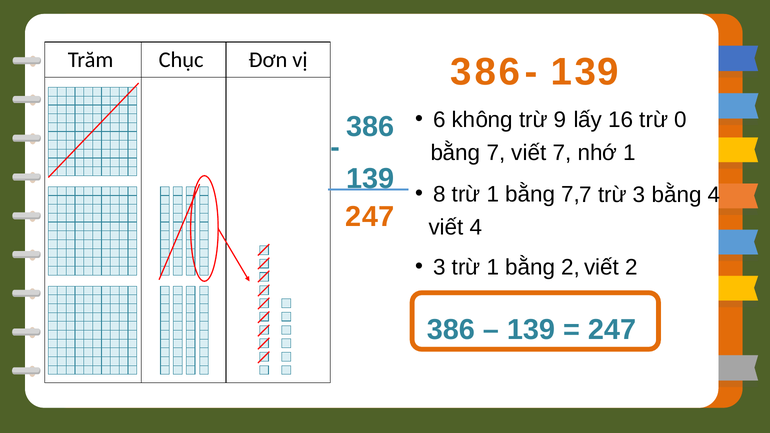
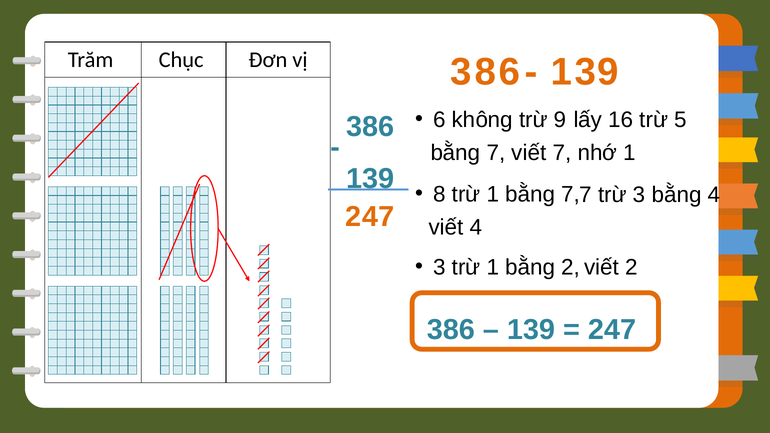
0: 0 -> 5
